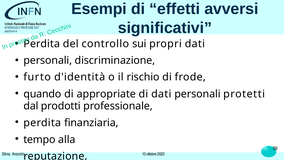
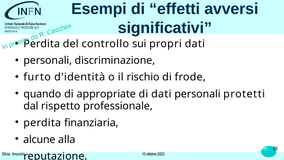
prodotti: prodotti -> rispetto
tempo: tempo -> alcune
